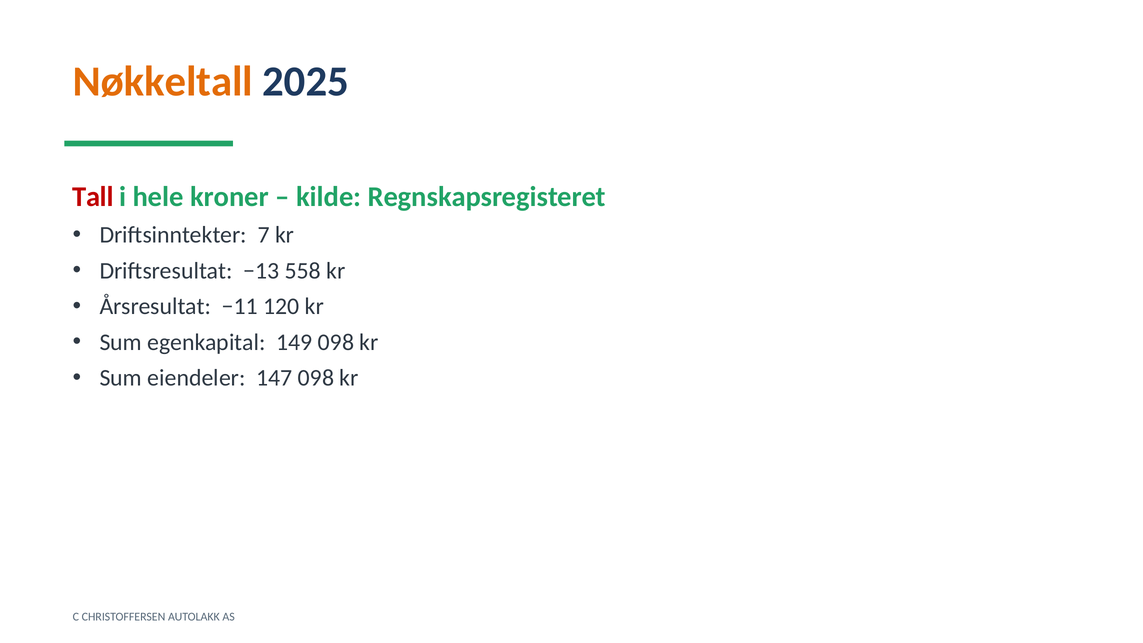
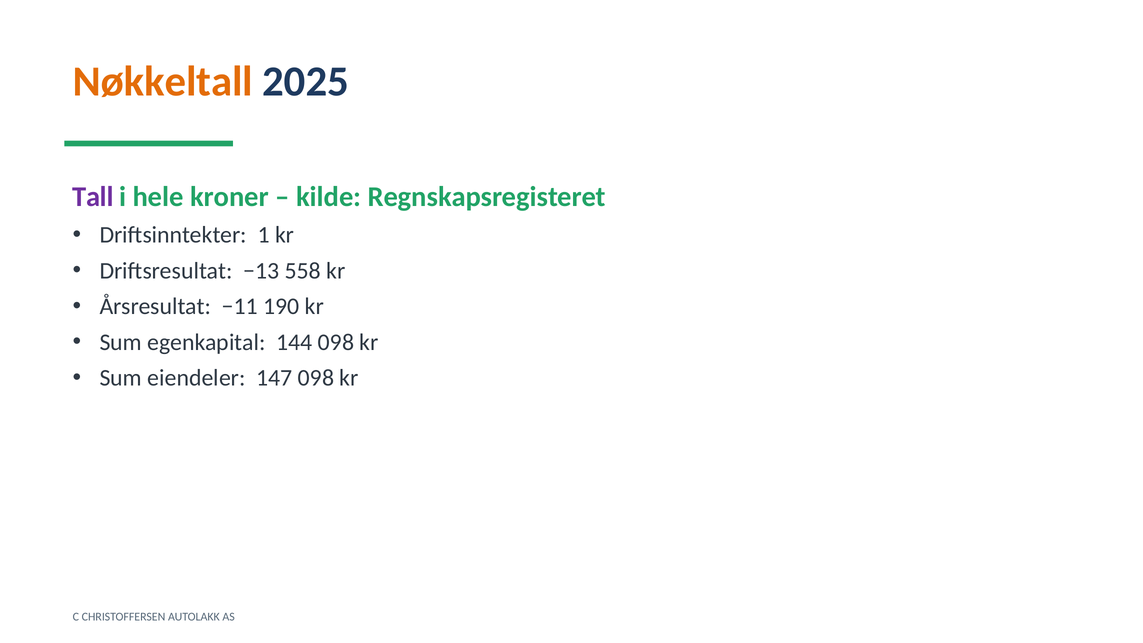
Tall colour: red -> purple
7: 7 -> 1
120: 120 -> 190
149: 149 -> 144
